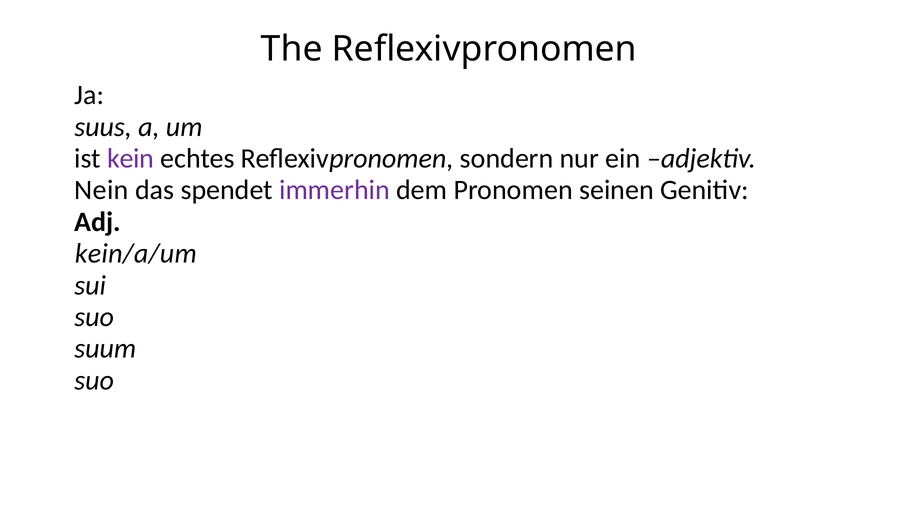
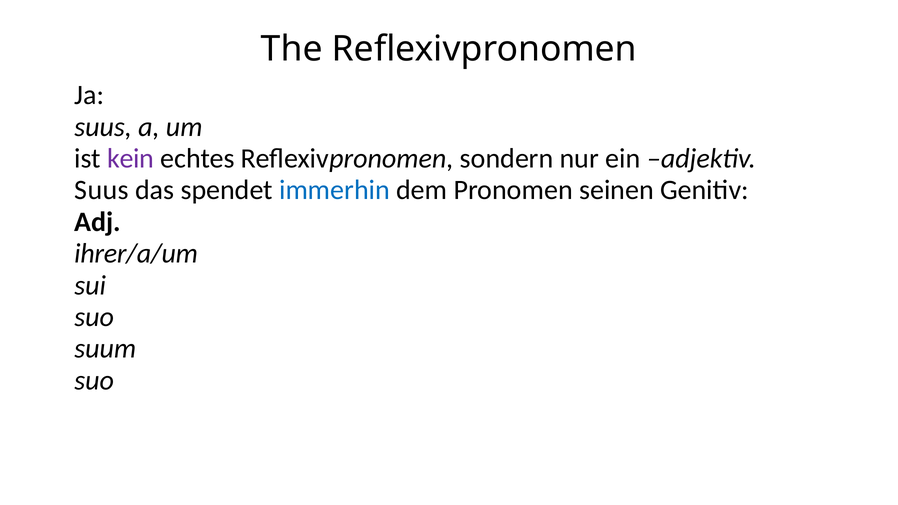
Nein at (101, 190): Nein -> Suus
immerhin colour: purple -> blue
kein/a/um: kein/a/um -> ihrer/a/um
